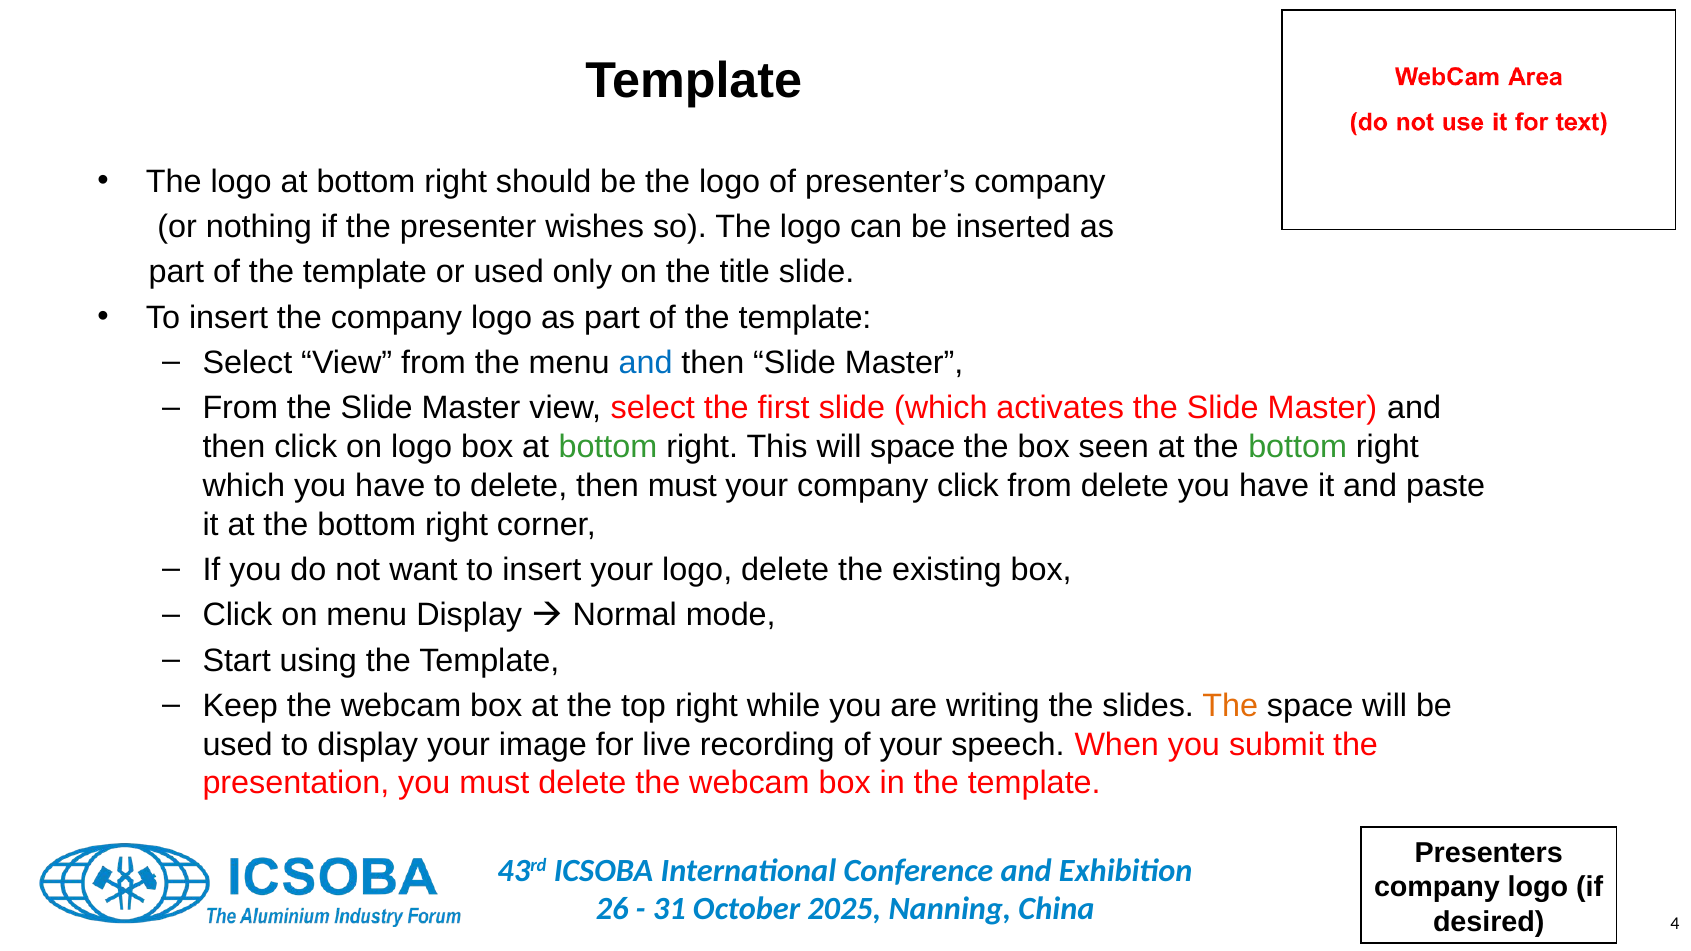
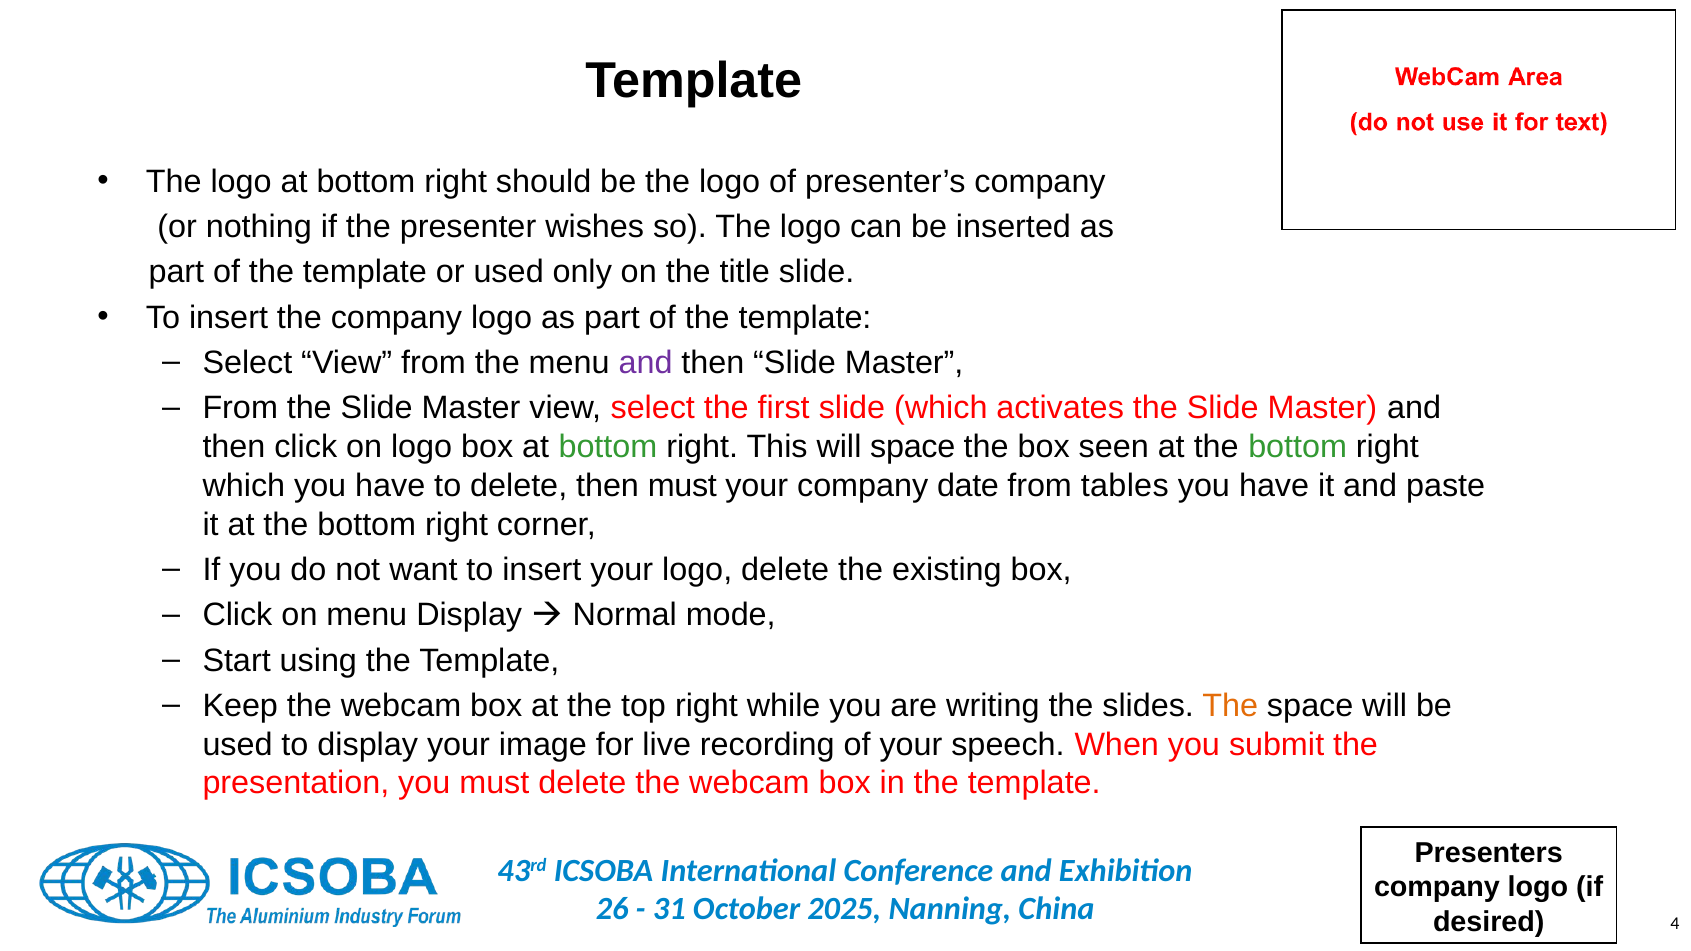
and at (646, 363) colour: blue -> purple
company click: click -> date
from delete: delete -> tables
